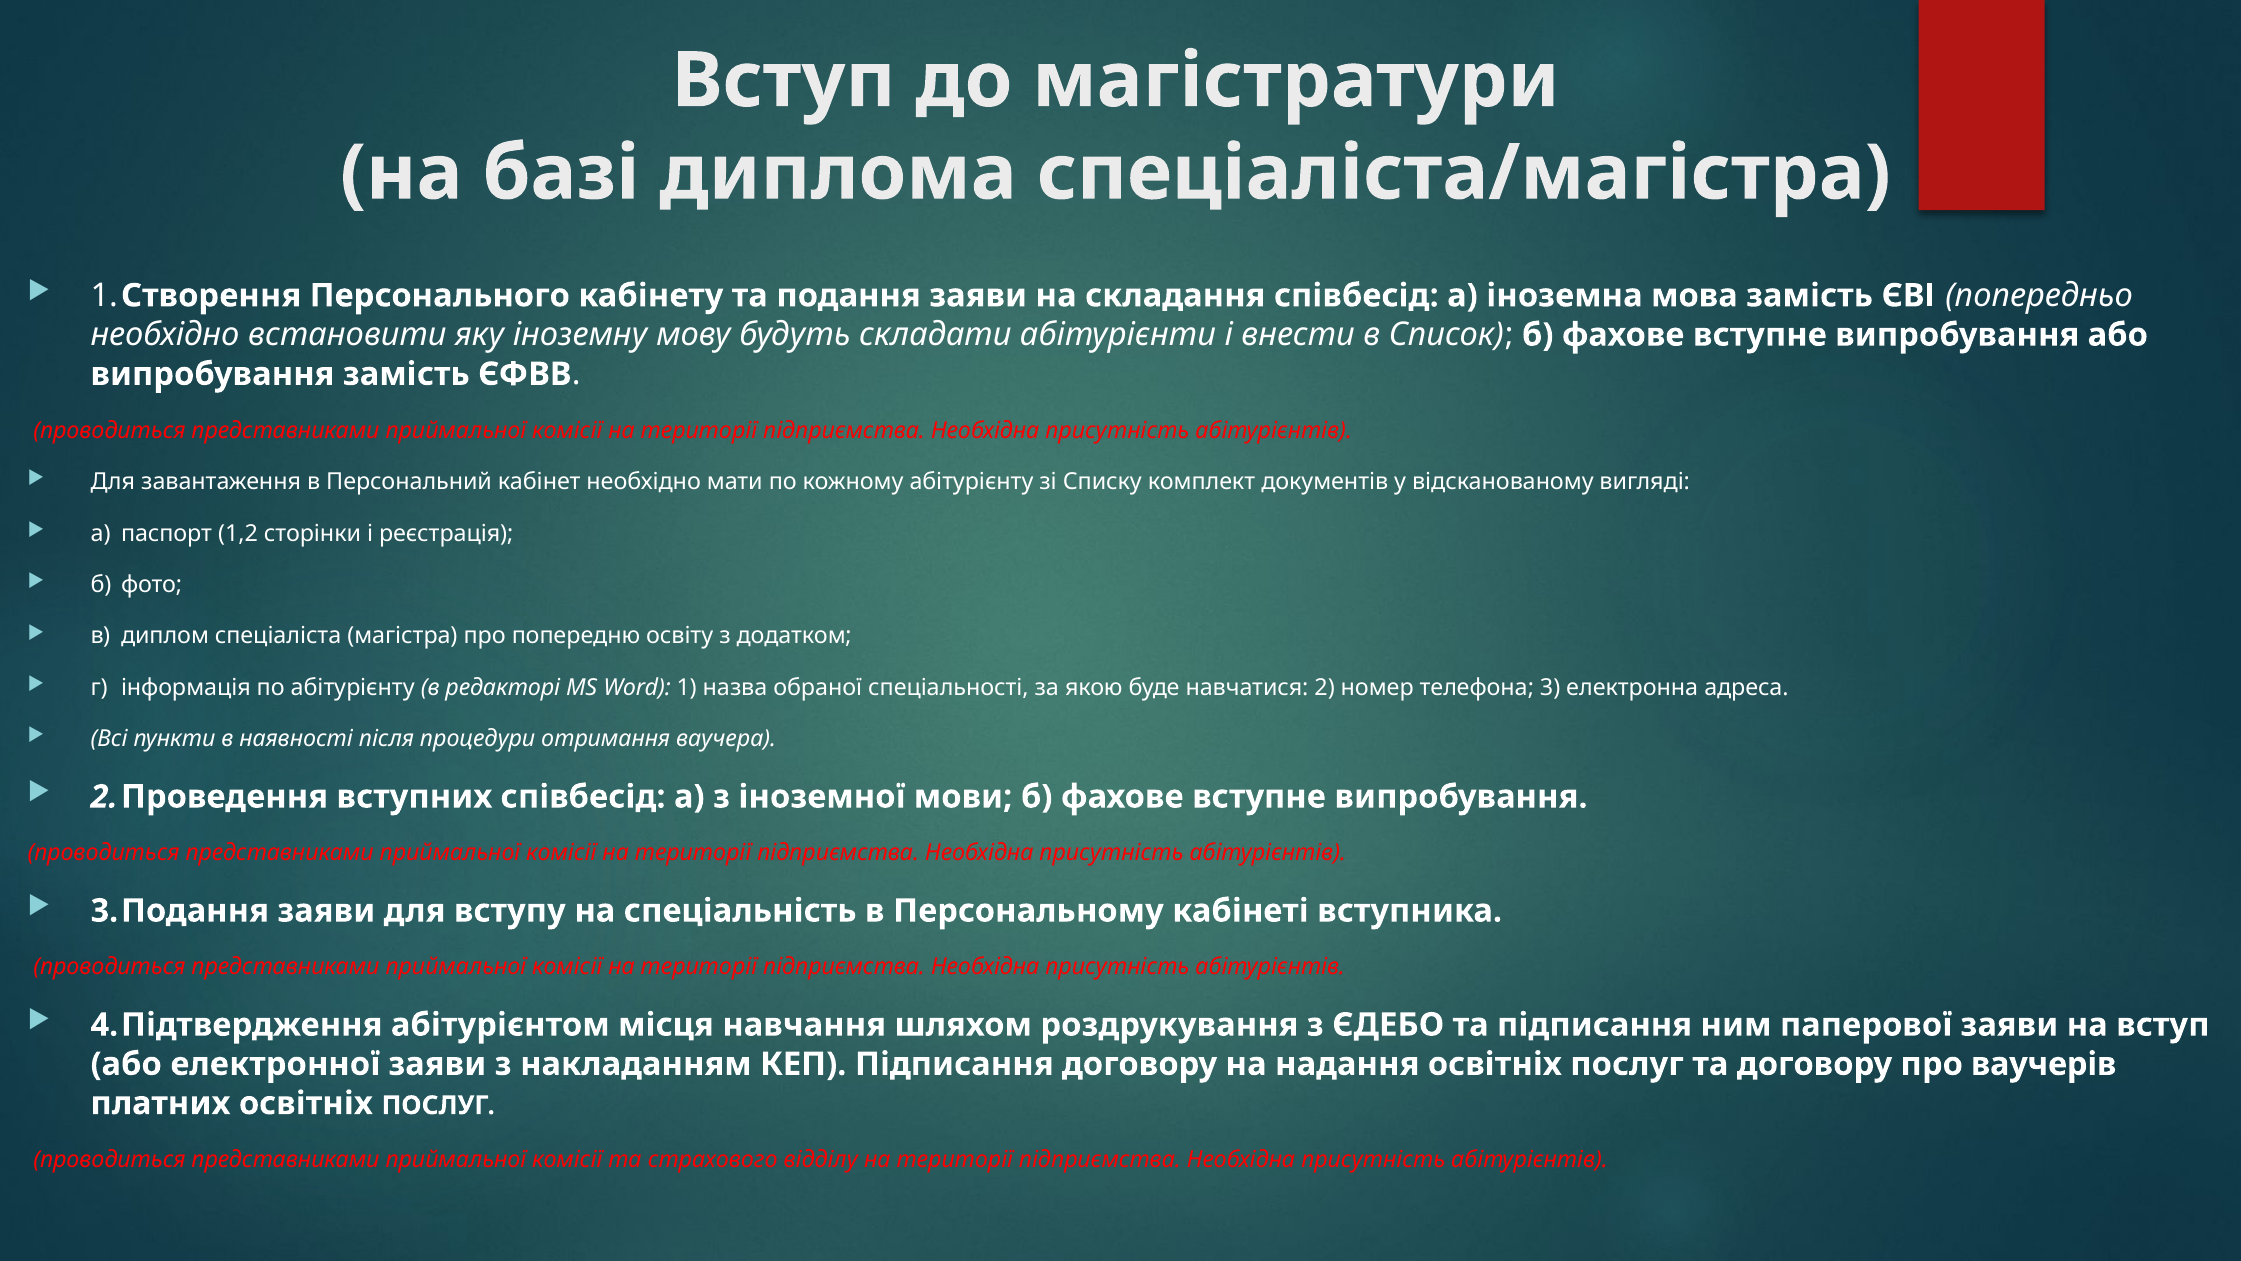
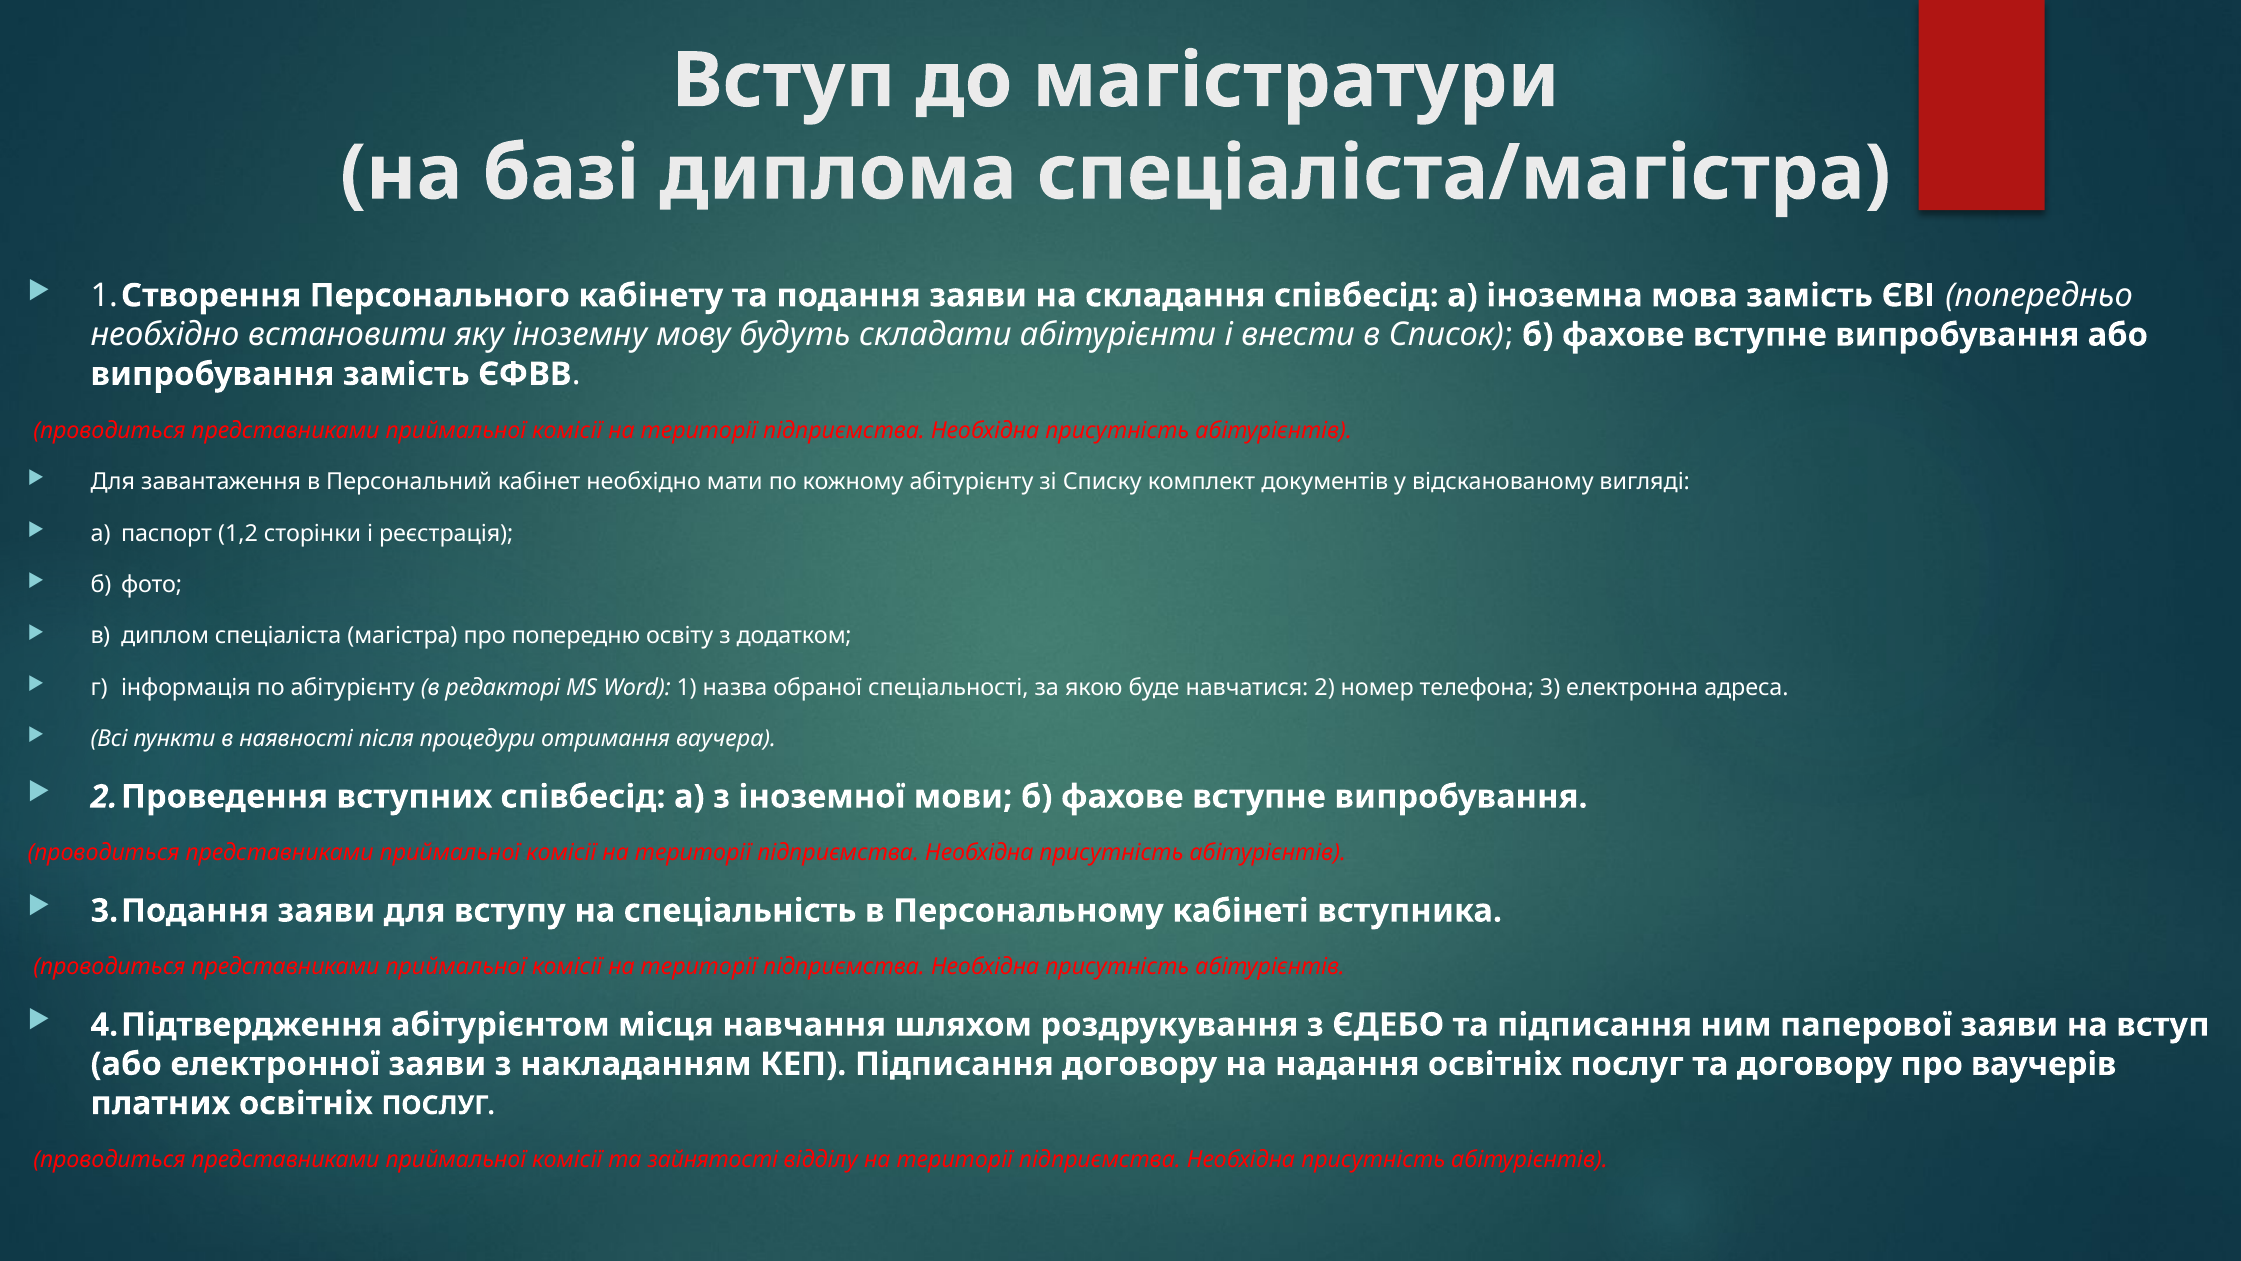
страхового: страхового -> зайнятості
